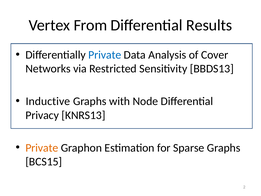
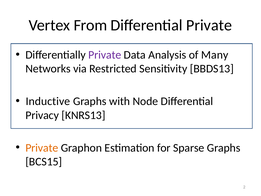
Differential Results: Results -> Private
Private at (105, 55) colour: blue -> purple
Cover: Cover -> Many
